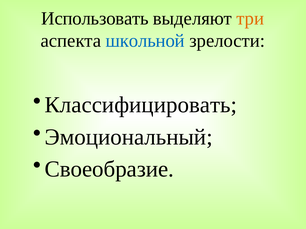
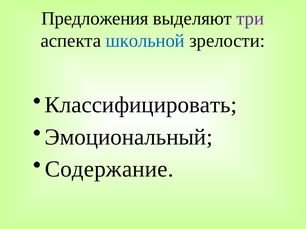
Использовать: Использовать -> Предложения
три colour: orange -> purple
Своеобразие: Своеобразие -> Содержание
